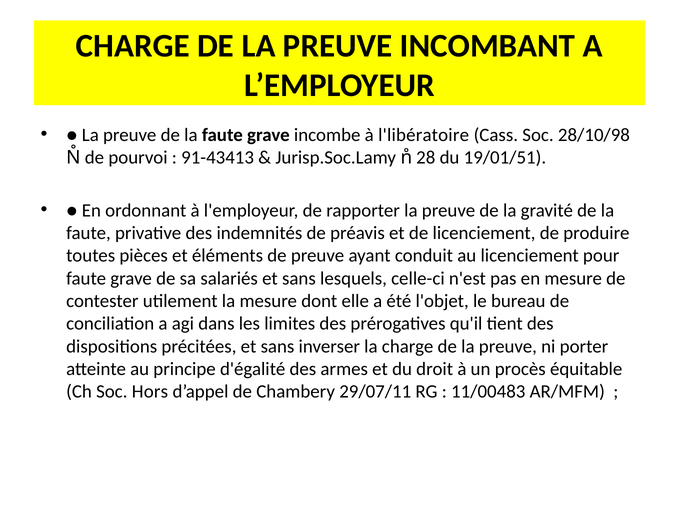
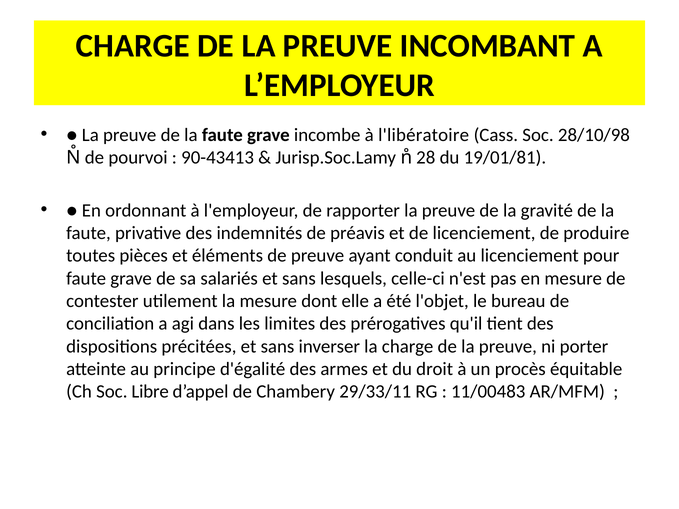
91-43413: 91-43413 -> 90-43413
19/01/51: 19/01/51 -> 19/01/81
Hors: Hors -> Libre
29/07/11: 29/07/11 -> 29/33/11
